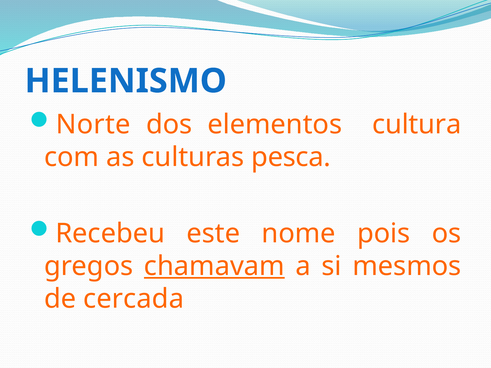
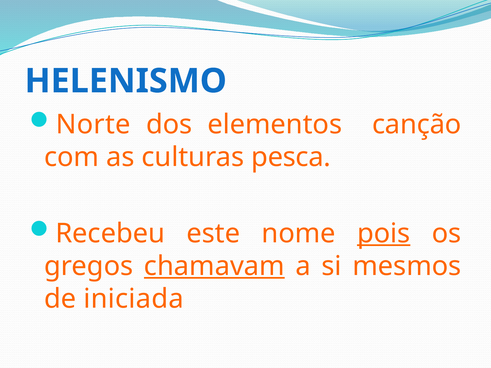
cultura: cultura -> canção
pois underline: none -> present
cercada: cercada -> iniciada
